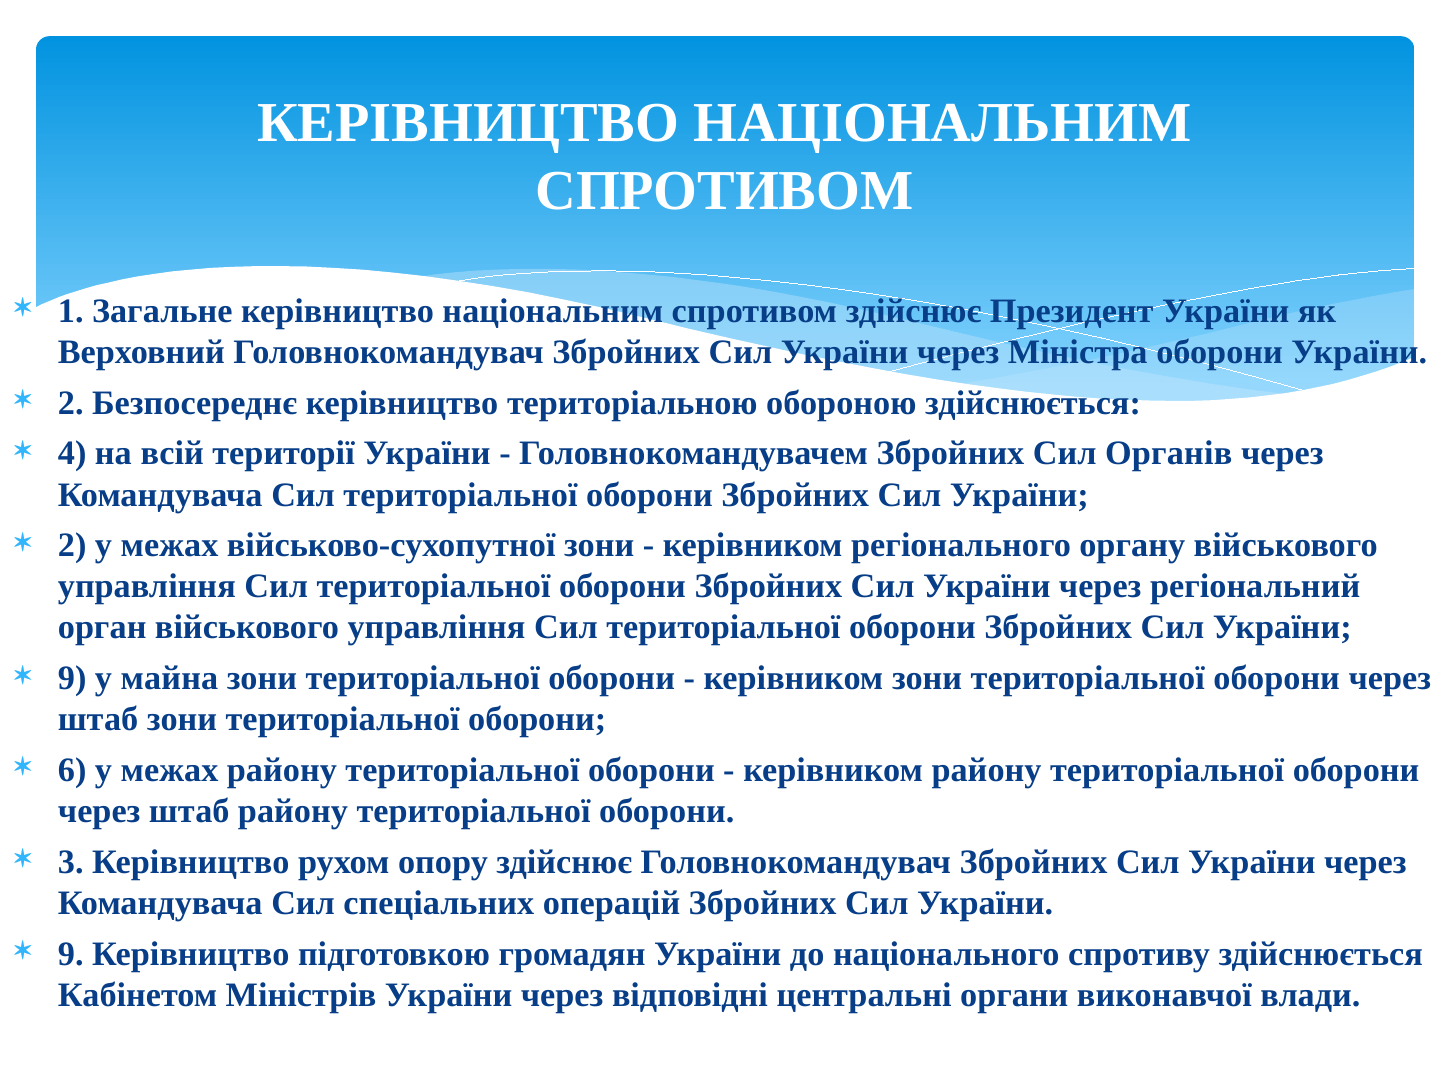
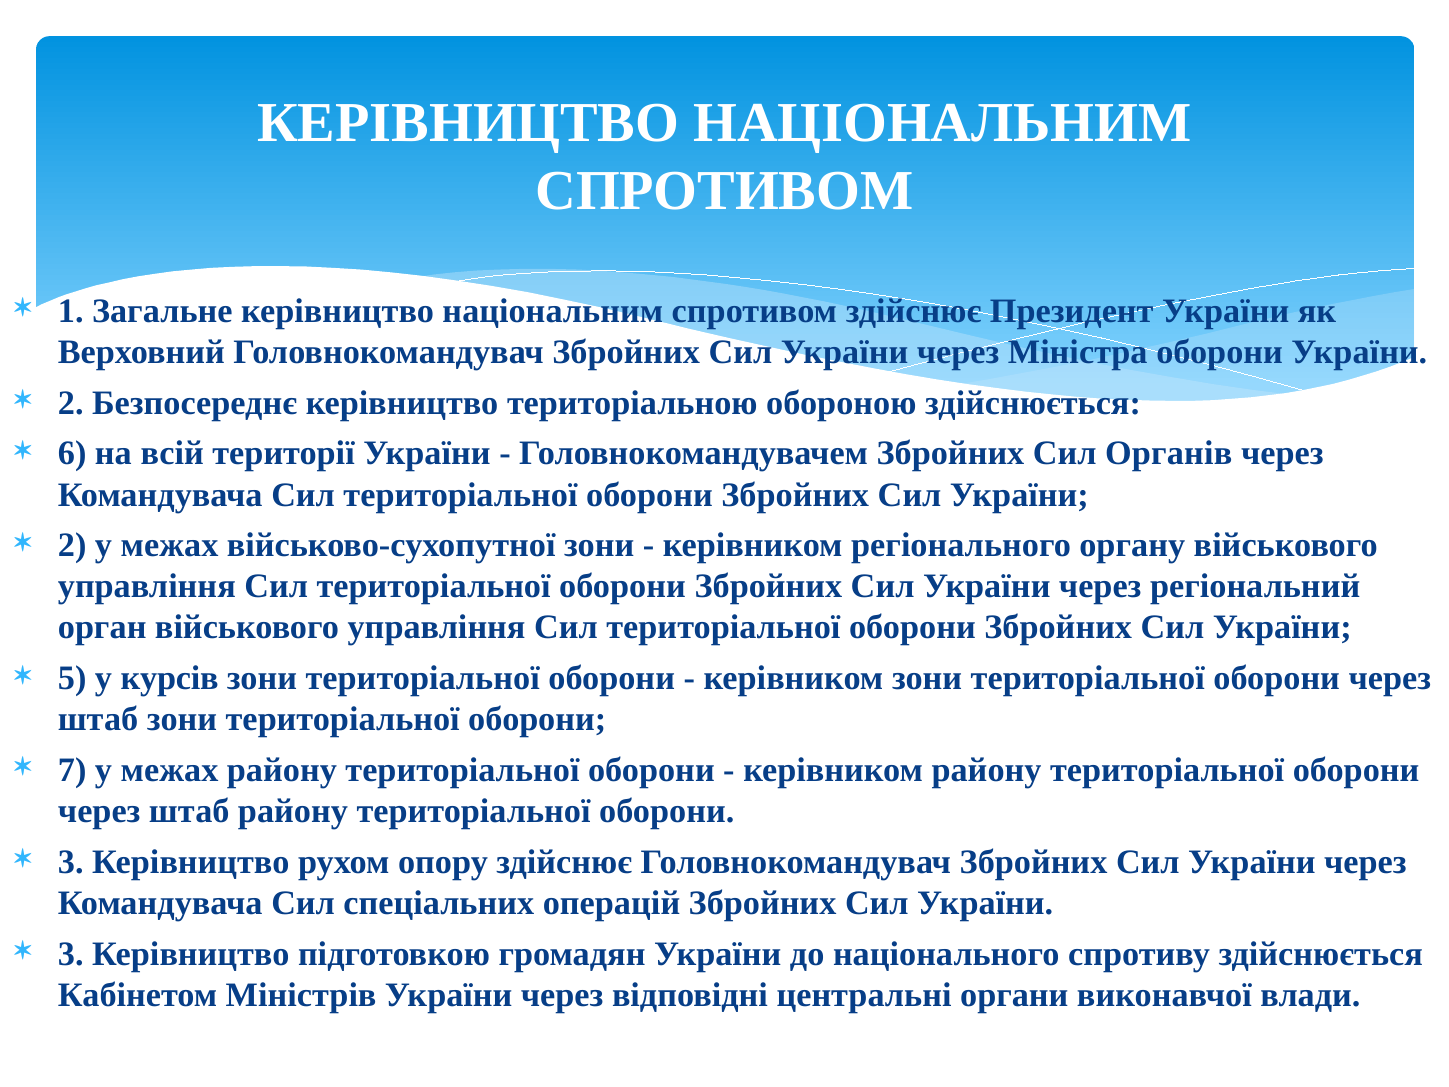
4: 4 -> 6
9 at (72, 678): 9 -> 5
майна: майна -> курсів
6: 6 -> 7
9 at (71, 954): 9 -> 3
